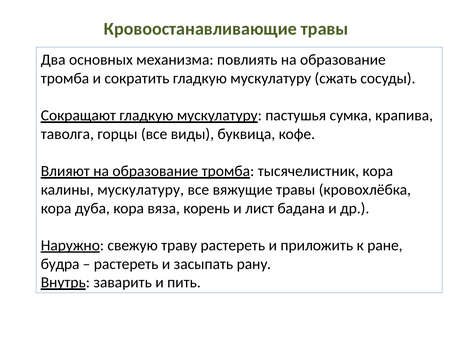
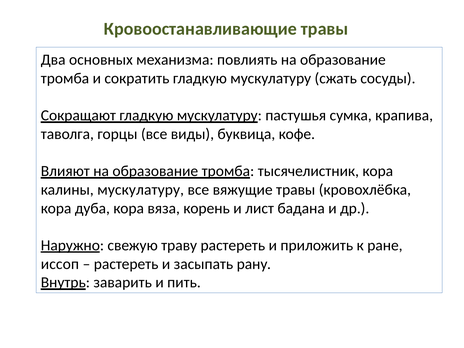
будра: будра -> иссоп
